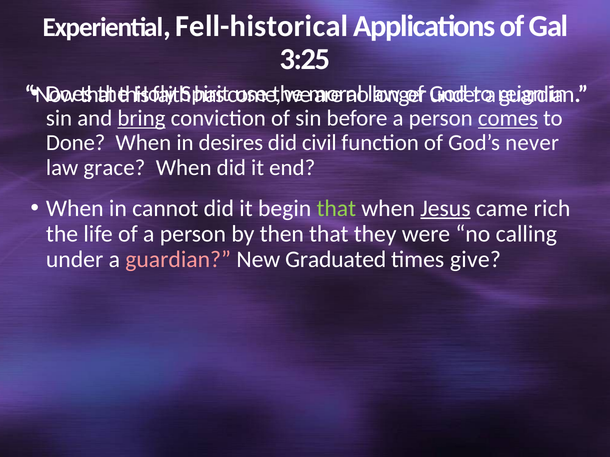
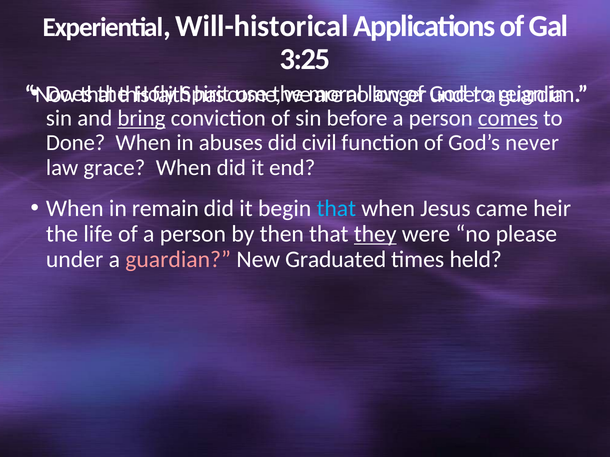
Fell-historical: Fell-historical -> Will-historical
desires: desires -> abuses
cannot: cannot -> remain
that at (336, 208) colour: light green -> light blue
Jesus underline: present -> none
rich: rich -> heir
they underline: none -> present
calling: calling -> please
give: give -> held
